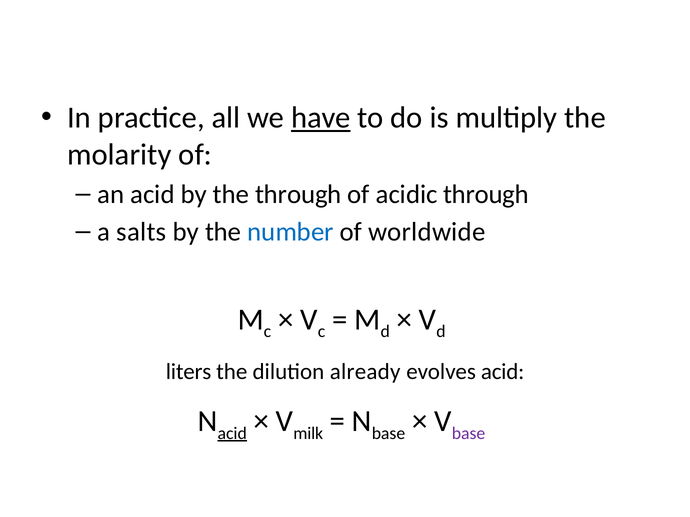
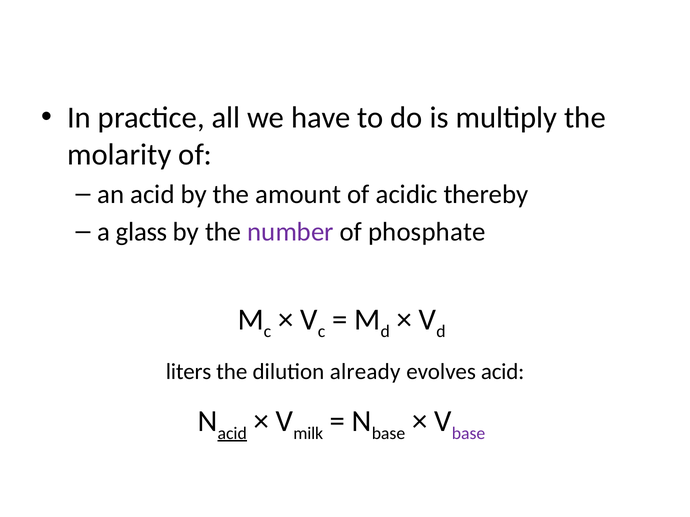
have underline: present -> none
the through: through -> amount
acidic through: through -> thereby
salts: salts -> glass
number colour: blue -> purple
worldwide: worldwide -> phosphate
